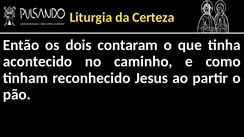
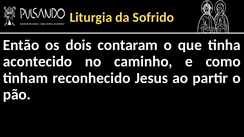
Certeza: Certeza -> Sofrido
